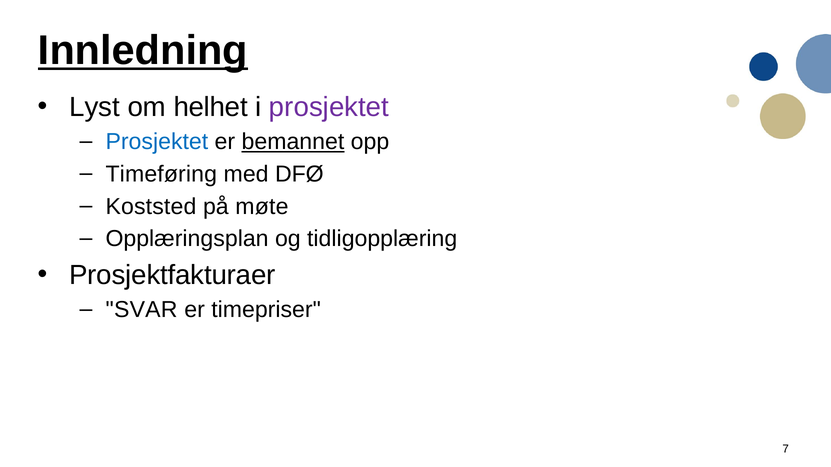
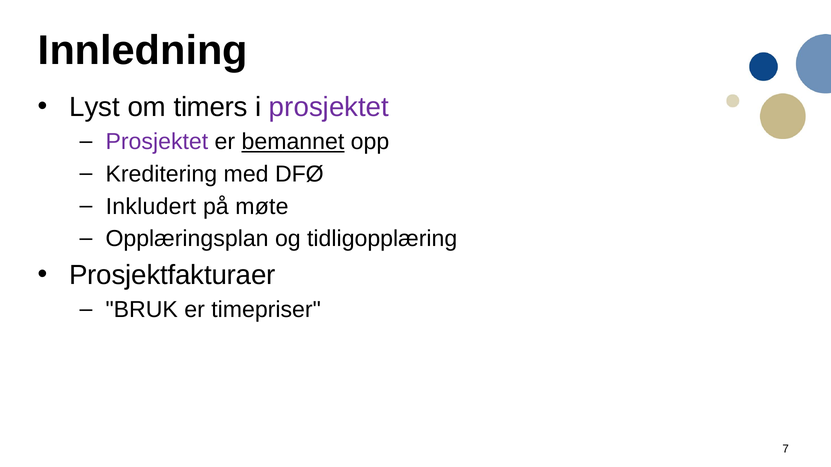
Innledning underline: present -> none
helhet: helhet -> timers
Prosjektet at (157, 142) colour: blue -> purple
Timeføring: Timeføring -> Kreditering
Koststed: Koststed -> Inkludert
SVAR: SVAR -> BRUK
